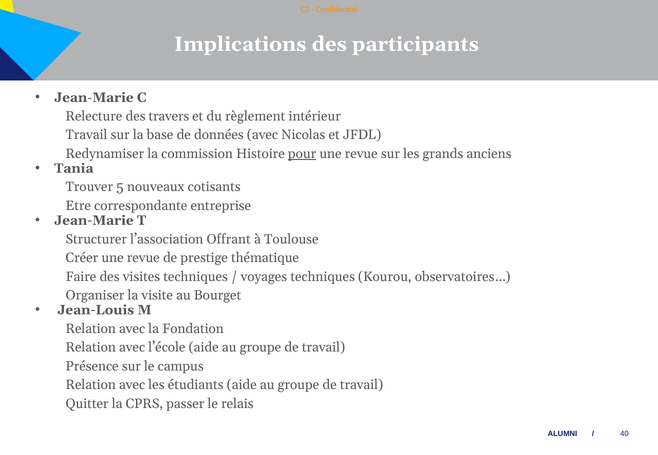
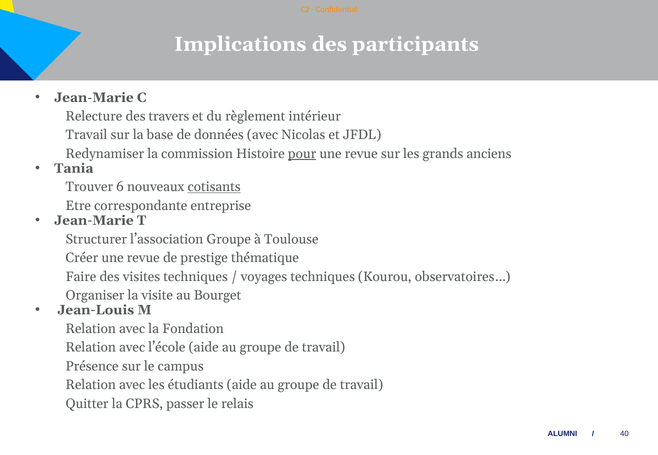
5: 5 -> 6
cotisants underline: none -> present
l’association Offrant: Offrant -> Groupe
